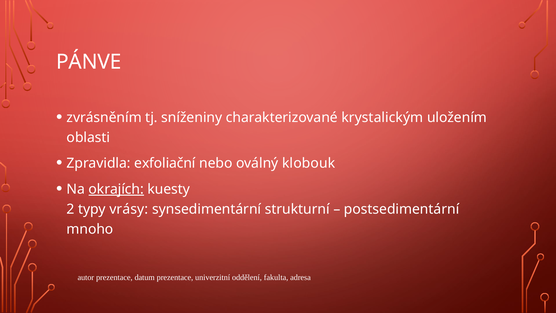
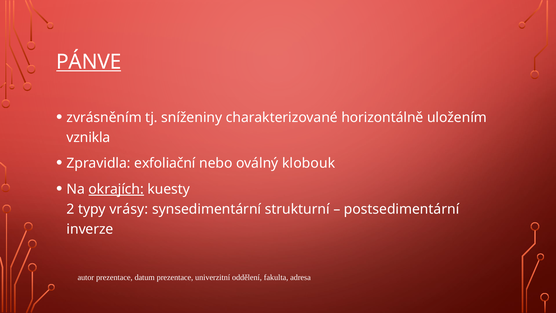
PÁNVE underline: none -> present
krystalickým: krystalickým -> horizontálně
oblasti: oblasti -> vznikla
mnoho: mnoho -> inverze
